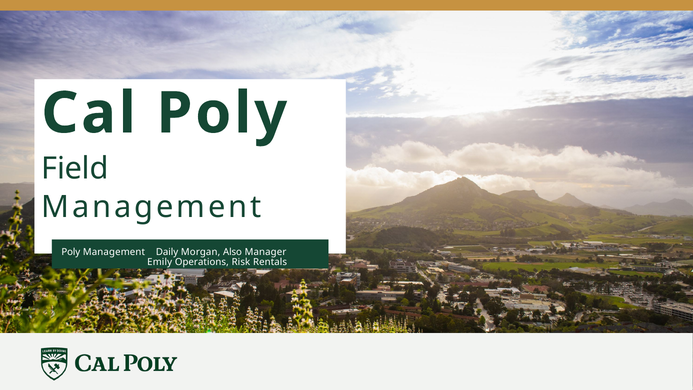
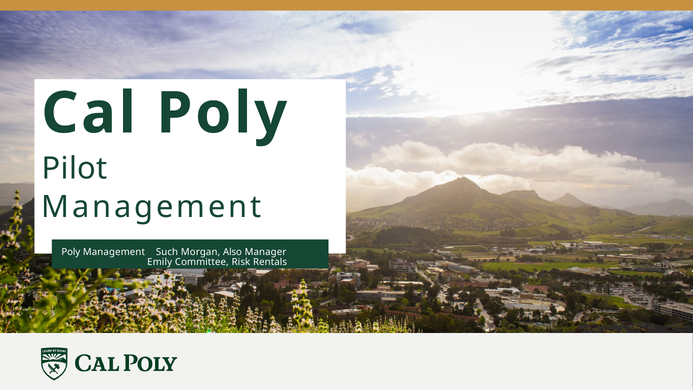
Field: Field -> Pilot
Daily: Daily -> Such
Operations: Operations -> Committee
